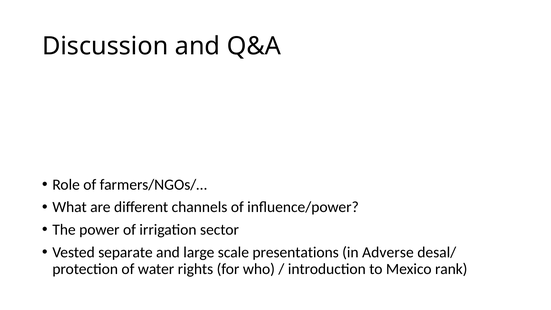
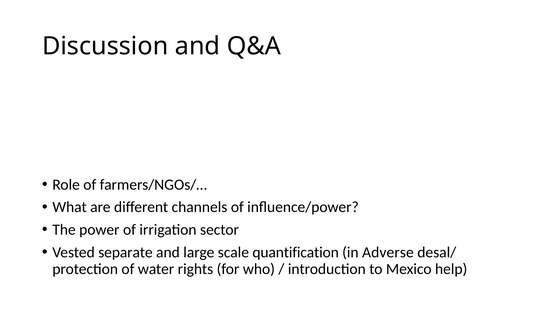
presentations: presentations -> quantification
rank: rank -> help
